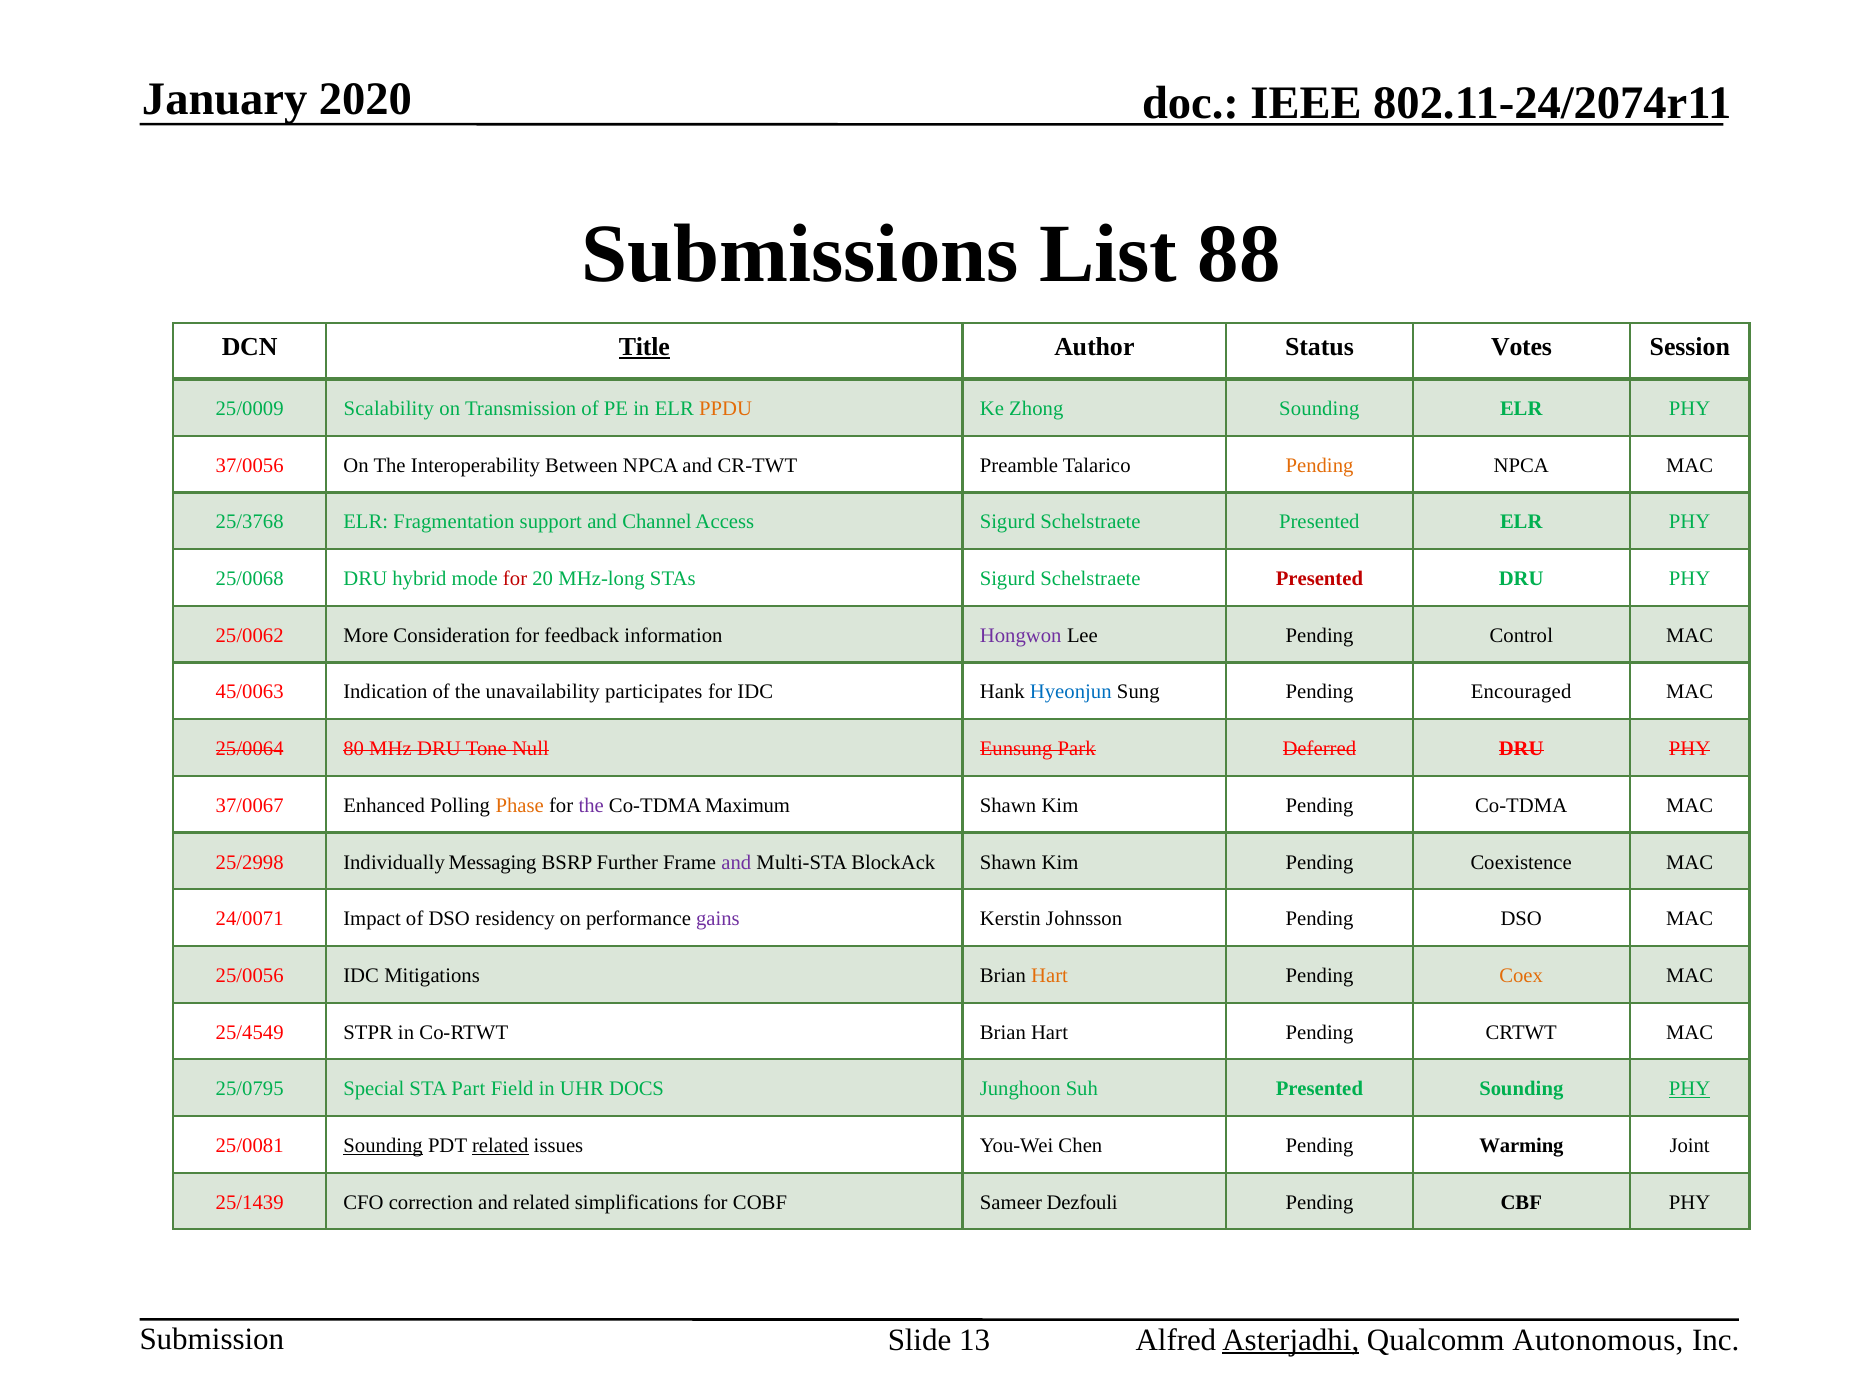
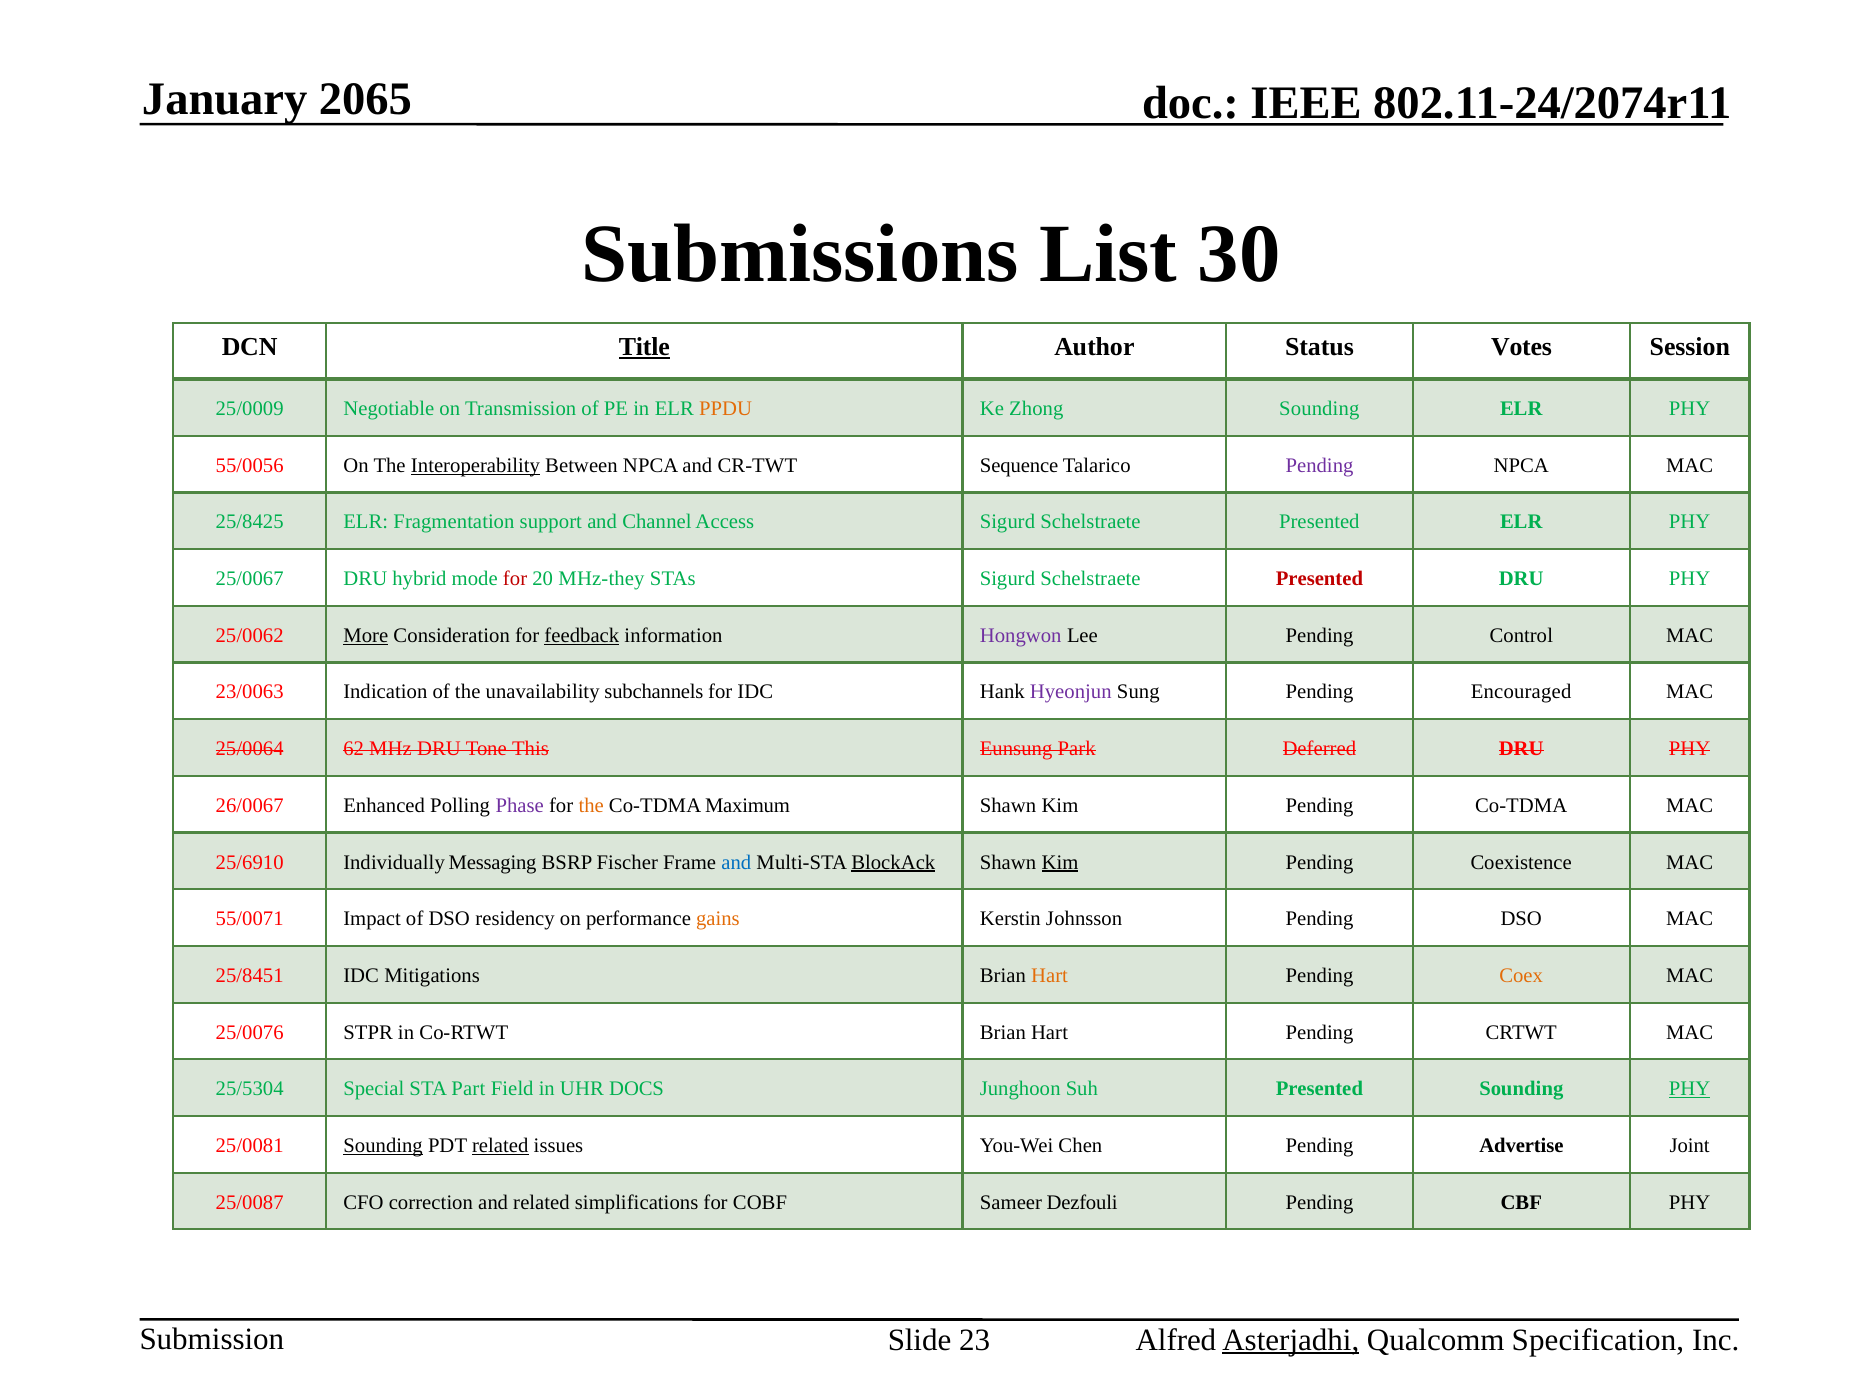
2020: 2020 -> 2065
88: 88 -> 30
Scalability: Scalability -> Negotiable
37/0056: 37/0056 -> 55/0056
Interoperability underline: none -> present
Preamble: Preamble -> Sequence
Pending at (1320, 465) colour: orange -> purple
25/3768: 25/3768 -> 25/8425
25/0068: 25/0068 -> 25/0067
MHz-long: MHz-long -> MHz-they
More underline: none -> present
feedback underline: none -> present
45/0063: 45/0063 -> 23/0063
participates: participates -> subchannels
Hyeonjun colour: blue -> purple
80: 80 -> 62
Null: Null -> This
37/0067: 37/0067 -> 26/0067
Phase colour: orange -> purple
the at (591, 806) colour: purple -> orange
25/2998: 25/2998 -> 25/6910
Further: Further -> Fischer
and at (736, 862) colour: purple -> blue
BlockAck underline: none -> present
Kim at (1060, 862) underline: none -> present
24/0071: 24/0071 -> 55/0071
gains colour: purple -> orange
25/0056: 25/0056 -> 25/8451
25/4549: 25/4549 -> 25/0076
25/0795: 25/0795 -> 25/5304
Warming: Warming -> Advertise
25/1439: 25/1439 -> 25/0087
13: 13 -> 23
Autonomous: Autonomous -> Specification
